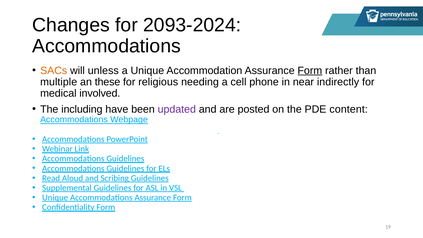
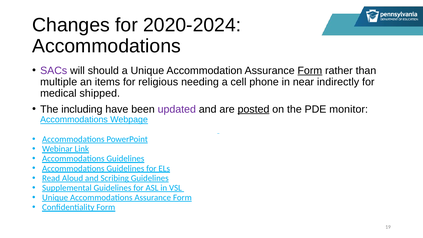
2093-2024: 2093-2024 -> 2020-2024
SACs colour: orange -> purple
unless: unless -> should
these: these -> items
involved: involved -> shipped
posted underline: none -> present
content: content -> monitor
